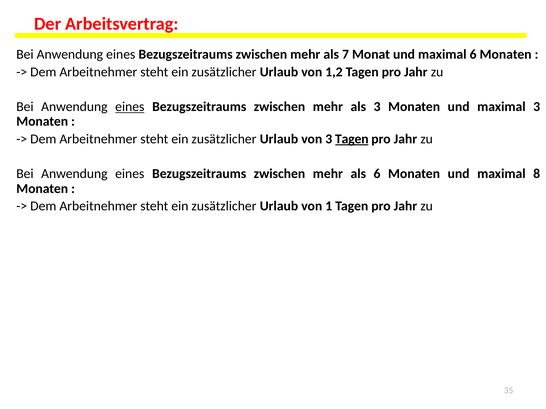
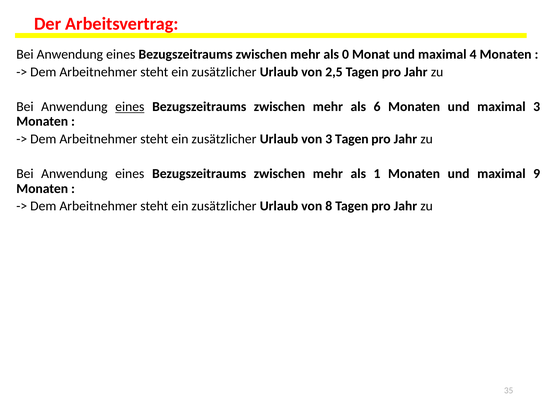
7: 7 -> 0
maximal 6: 6 -> 4
1,2: 1,2 -> 2,5
als 3: 3 -> 6
Tagen at (352, 139) underline: present -> none
als 6: 6 -> 1
8: 8 -> 9
1: 1 -> 8
